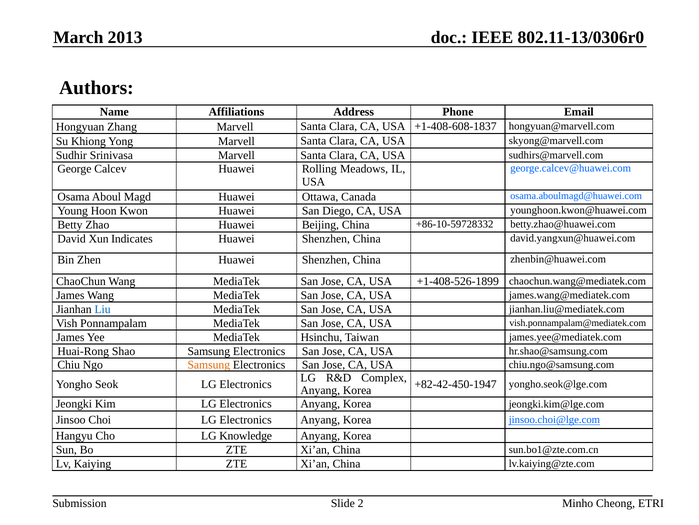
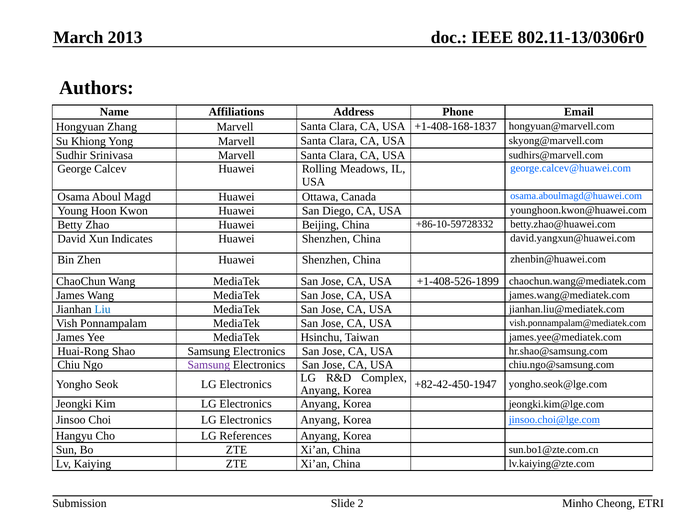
+1-408-608-1837: +1-408-608-1837 -> +1-408-168-1837
Samsung at (209, 364) colour: orange -> purple
Knowledge: Knowledge -> References
